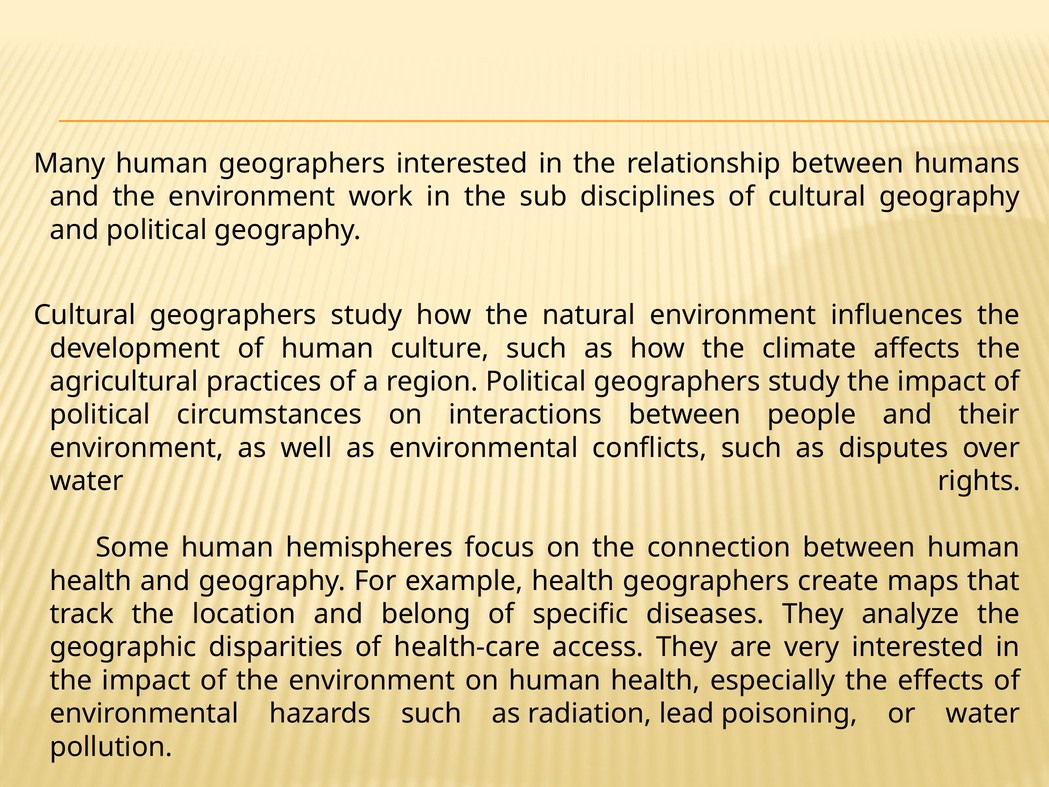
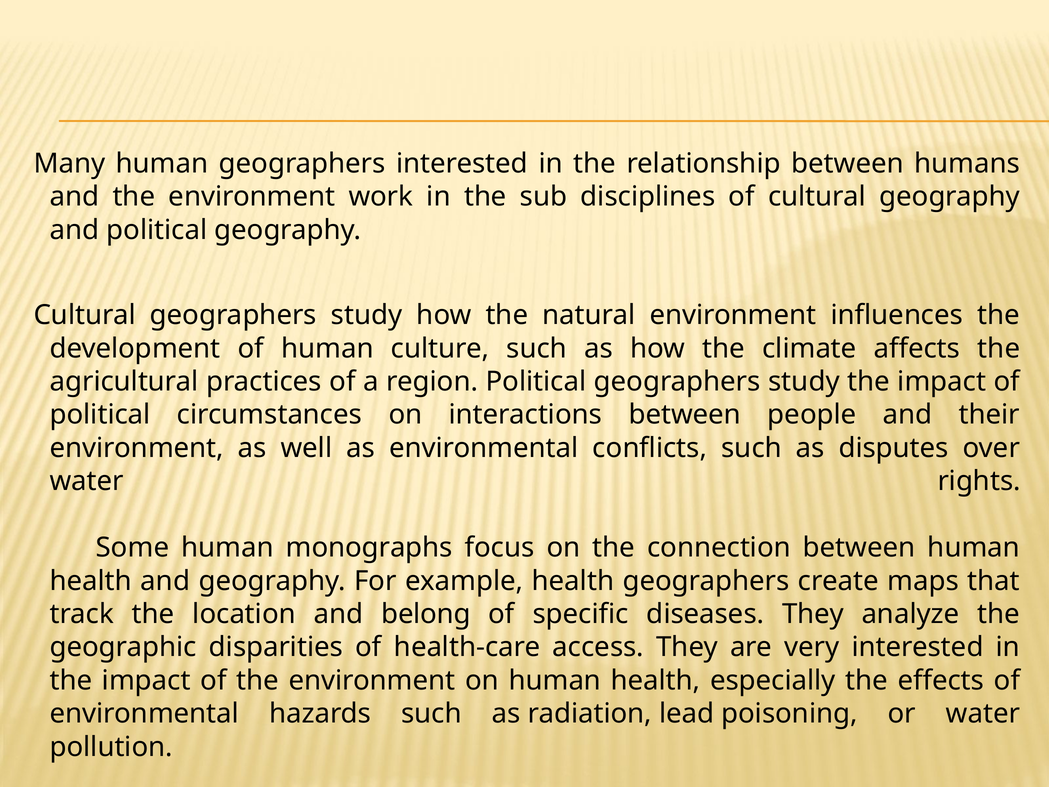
hemispheres: hemispheres -> monographs
